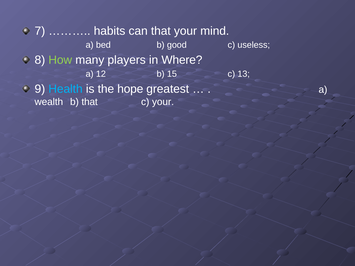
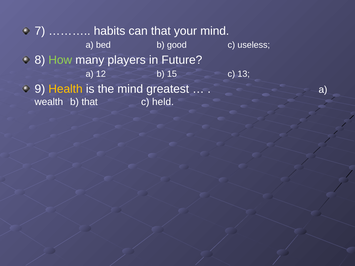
Where: Where -> Future
Health colour: light blue -> yellow
the hope: hope -> mind
c your: your -> held
